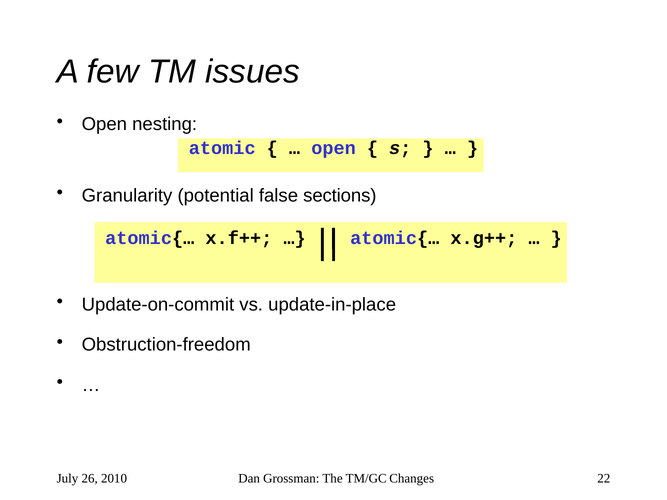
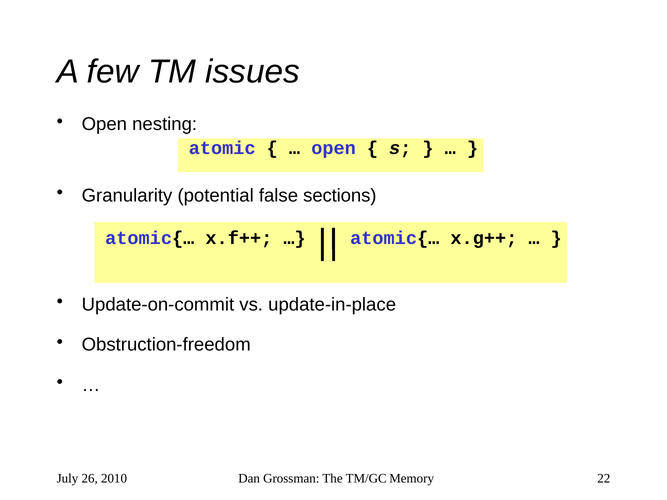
Changes: Changes -> Memory
